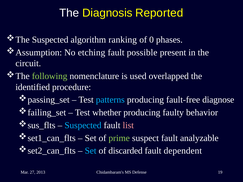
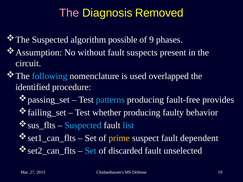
The at (69, 13) colour: white -> pink
Reported: Reported -> Removed
ranking: ranking -> possible
0: 0 -> 9
etching: etching -> without
possible: possible -> suspects
following colour: light green -> light blue
diagnose: diagnose -> provides
list colour: pink -> light blue
prime colour: light green -> yellow
analyzable: analyzable -> dependent
dependent: dependent -> unselected
